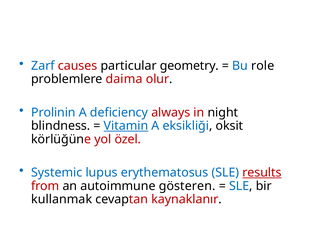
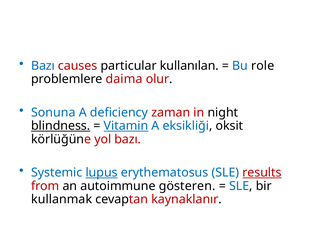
Zarf at (43, 66): Zarf -> Bazı
geometry: geometry -> kullanılan
Prolinin: Prolinin -> Sonuna
always: always -> zaman
blindness underline: none -> present
yol özel: özel -> bazı
lupus underline: none -> present
